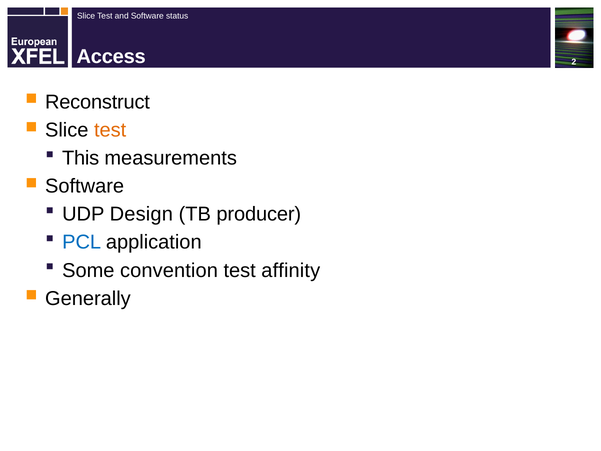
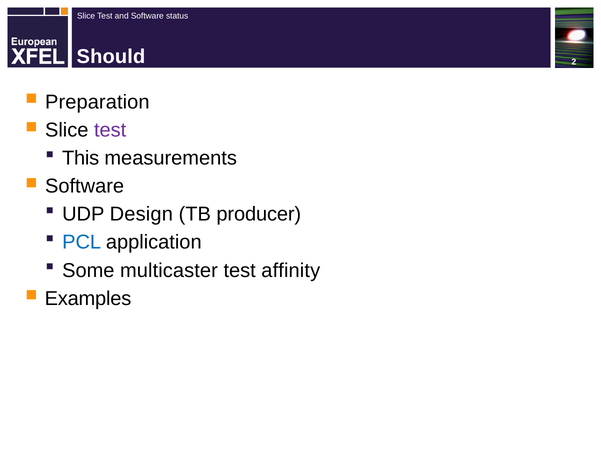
Access: Access -> Should
Reconstruct: Reconstruct -> Preparation
test at (110, 130) colour: orange -> purple
convention: convention -> multicaster
Generally: Generally -> Examples
